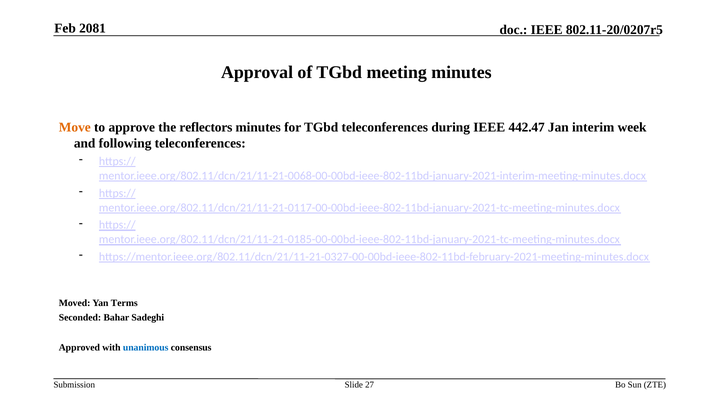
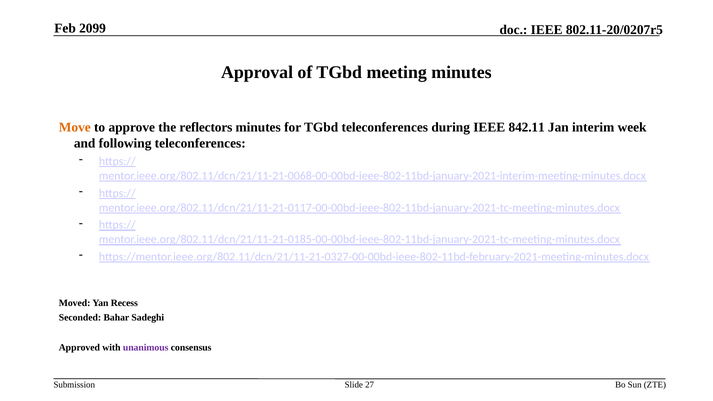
2081: 2081 -> 2099
442.47: 442.47 -> 842.11
Terms: Terms -> Recess
unanimous colour: blue -> purple
